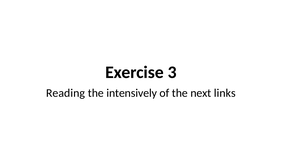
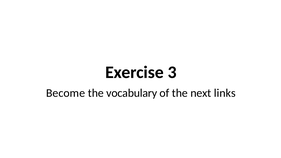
Reading: Reading -> Become
intensively: intensively -> vocabulary
